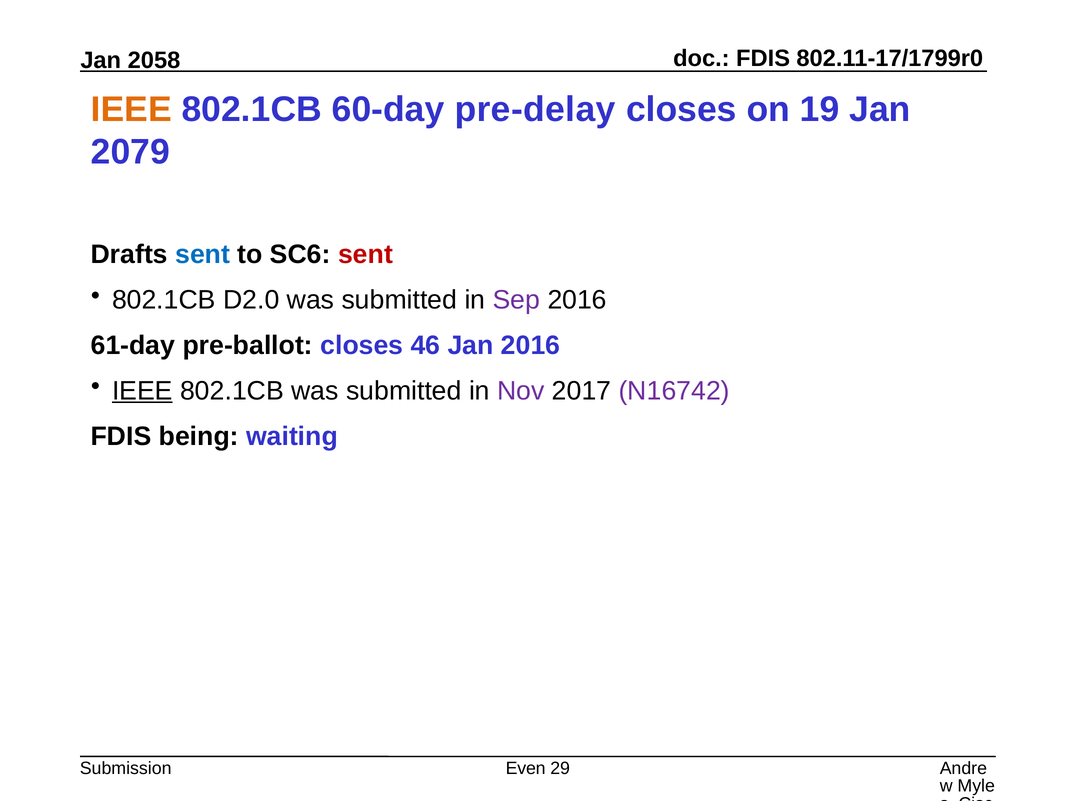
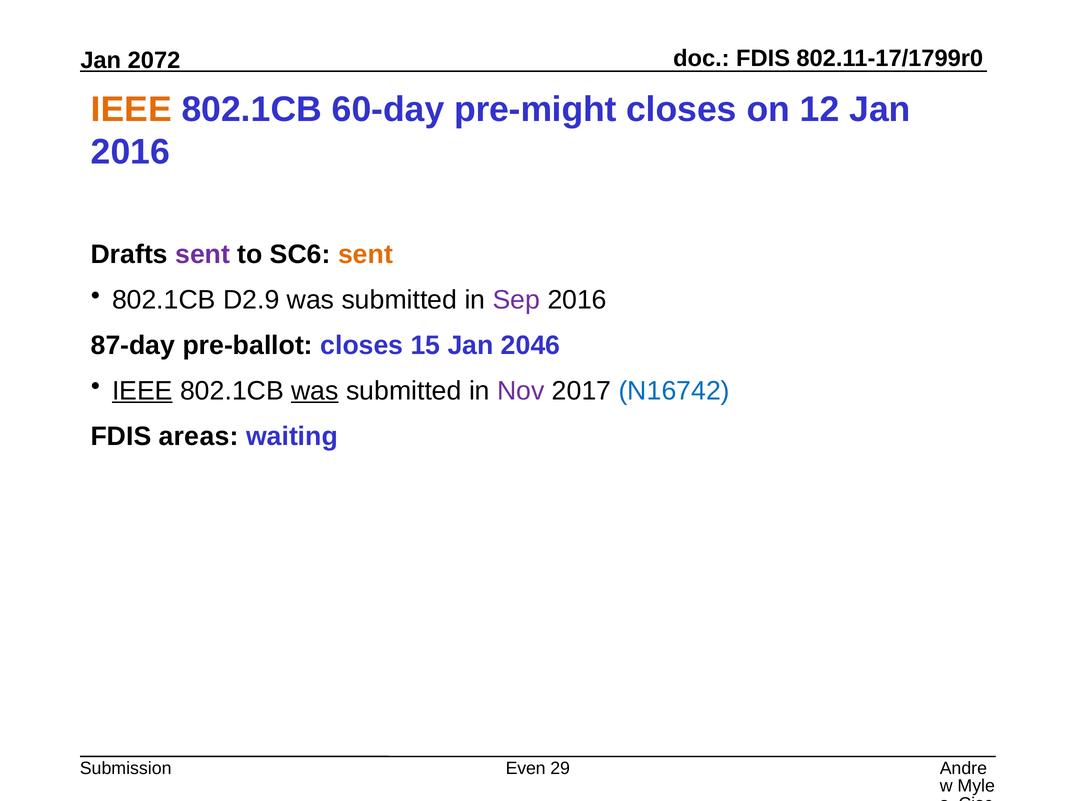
2058: 2058 -> 2072
pre-delay: pre-delay -> pre-might
19: 19 -> 12
2079 at (130, 152): 2079 -> 2016
sent at (203, 254) colour: blue -> purple
sent at (366, 254) colour: red -> orange
D2.0: D2.0 -> D2.9
61-day: 61-day -> 87-day
46: 46 -> 15
Jan 2016: 2016 -> 2046
was at (315, 391) underline: none -> present
N16742 colour: purple -> blue
being: being -> areas
